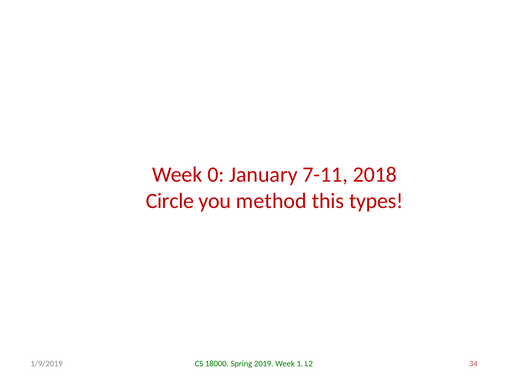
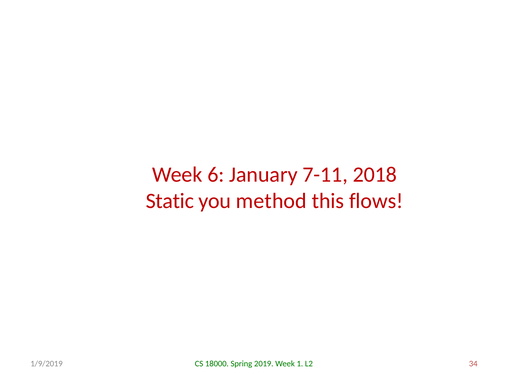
0: 0 -> 6
Circle: Circle -> Static
types: types -> flows
